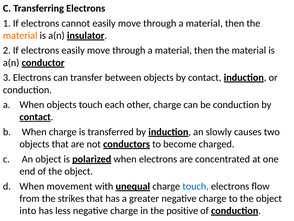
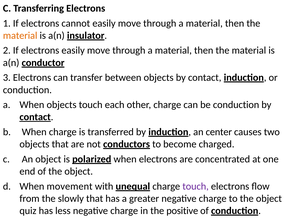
slowly: slowly -> center
touch at (196, 186) colour: blue -> purple
strikes: strikes -> slowly
into: into -> quiz
